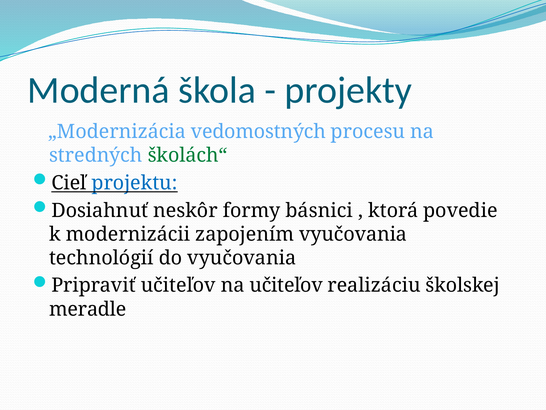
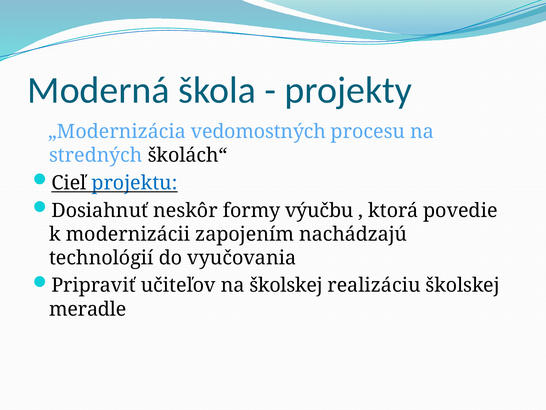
školách“ colour: green -> black
básnici: básnici -> výučbu
zapojením vyučovania: vyučovania -> nachádzajú
na učiteľov: učiteľov -> školskej
